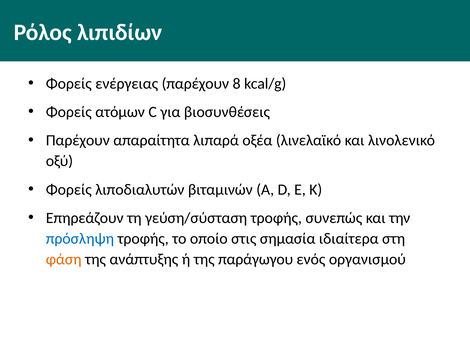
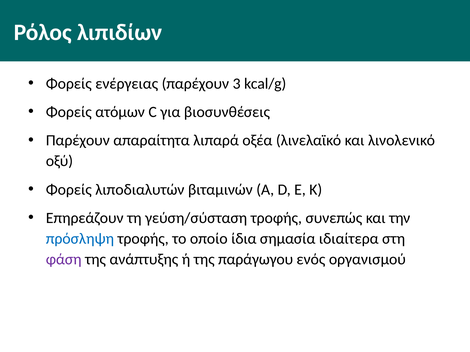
8: 8 -> 3
στις: στις -> ίδια
φάση colour: orange -> purple
